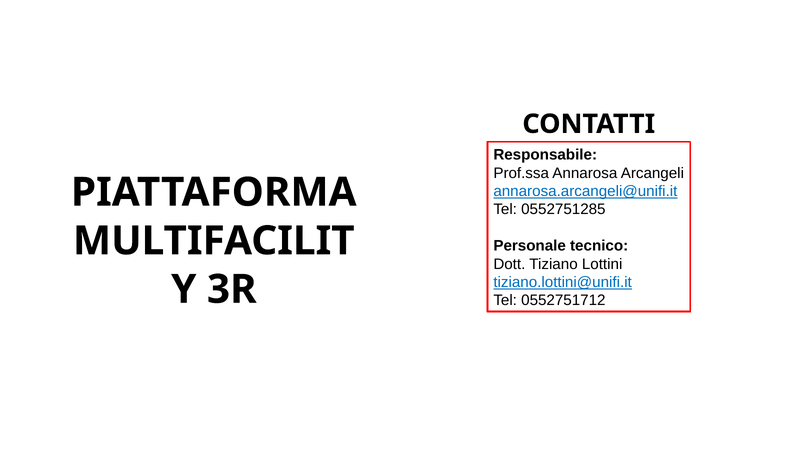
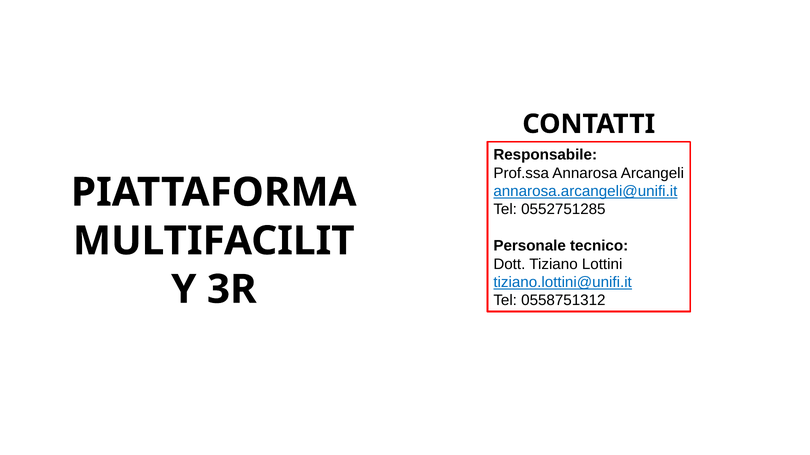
0552751712: 0552751712 -> 0558751312
